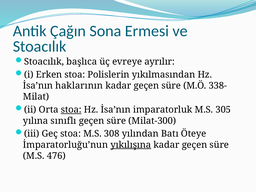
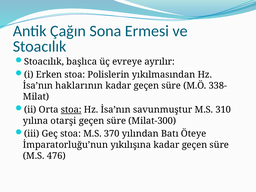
imparatorluk: imparatorluk -> savunmuştur
305: 305 -> 310
sınıflı: sınıflı -> otarşi
308: 308 -> 370
yıkılışına underline: present -> none
